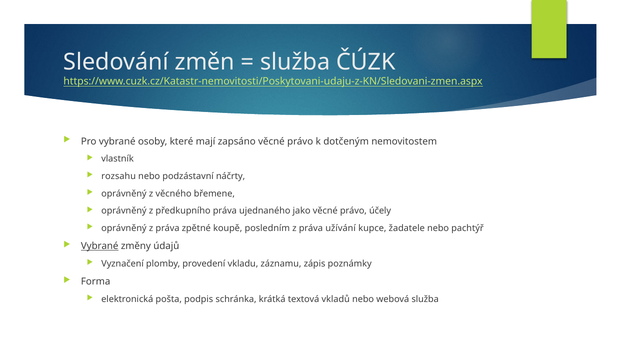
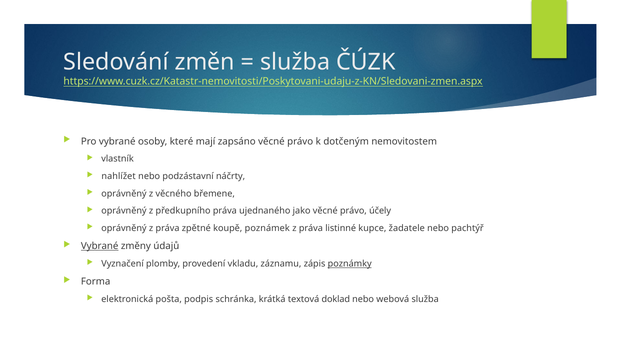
rozsahu: rozsahu -> nahlížet
posledním: posledním -> poznámek
užívání: užívání -> listinné
poznámky underline: none -> present
vkladů: vkladů -> doklad
